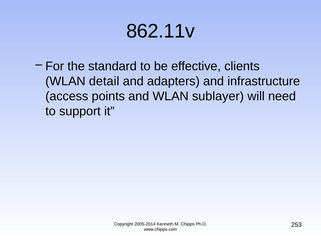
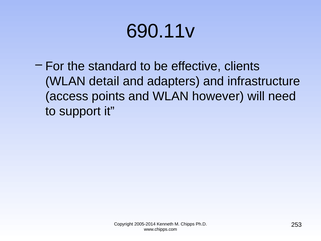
862.11v: 862.11v -> 690.11v
sublayer: sublayer -> however
